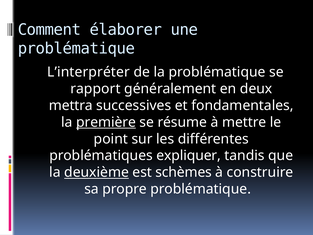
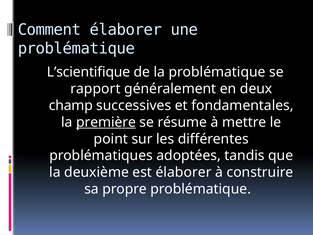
L’interpréter: L’interpréter -> L’scientifique
mettra: mettra -> champ
expliquer: expliquer -> adoptées
deuxième underline: present -> none
est schèmes: schèmes -> élaborer
